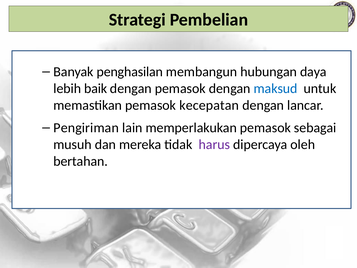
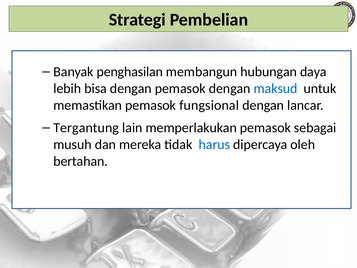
baik: baik -> bisa
kecepatan: kecepatan -> fungsional
Pengiriman: Pengiriman -> Tergantung
harus colour: purple -> blue
